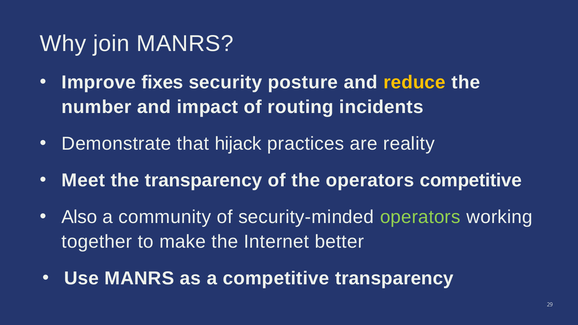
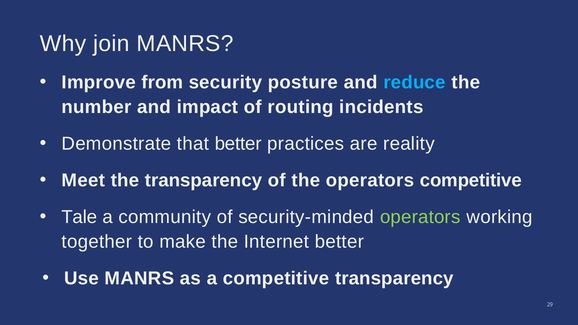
fixes: fixes -> from
reduce colour: yellow -> light blue
that hijack: hijack -> better
Also: Also -> Tale
